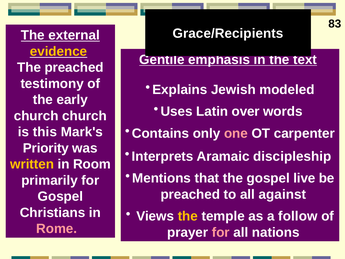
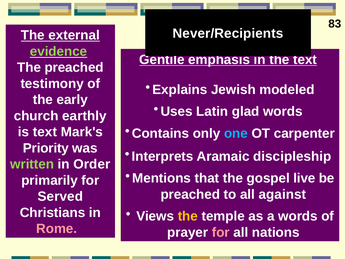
Grace/Recipients: Grace/Recipients -> Never/Recipients
evidence colour: yellow -> light green
over: over -> glad
church church: church -> earthly
is this: this -> text
one colour: pink -> light blue
written colour: yellow -> light green
Room: Room -> Order
Gospel at (60, 196): Gospel -> Served
a follow: follow -> words
